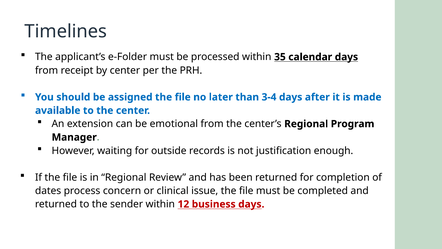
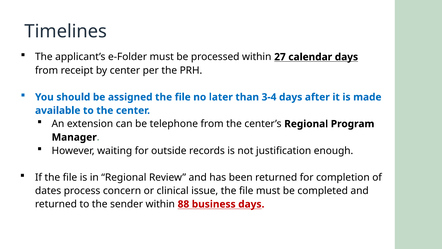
35: 35 -> 27
emotional: emotional -> telephone
12: 12 -> 88
